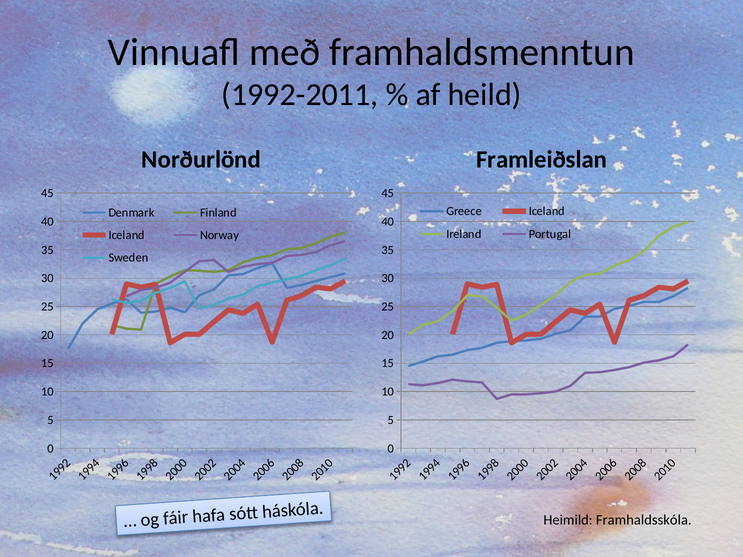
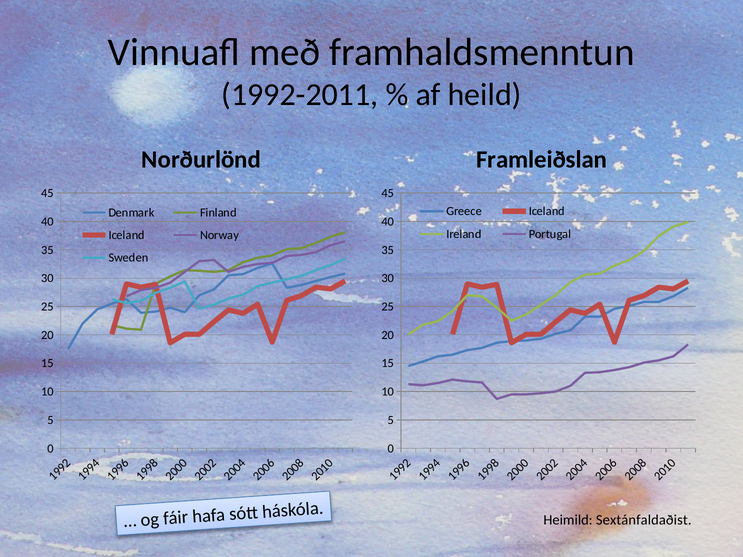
Framhaldsskóla: Framhaldsskóla -> Sextánfaldaðist
